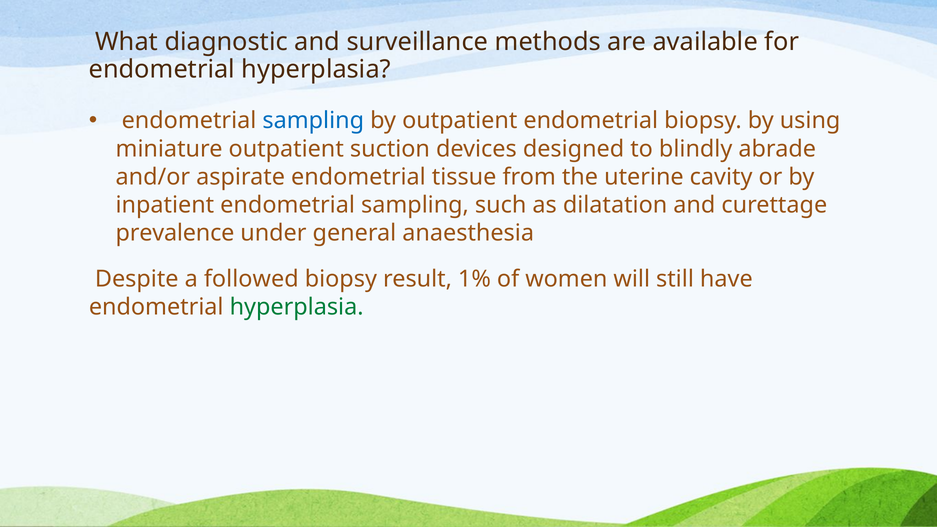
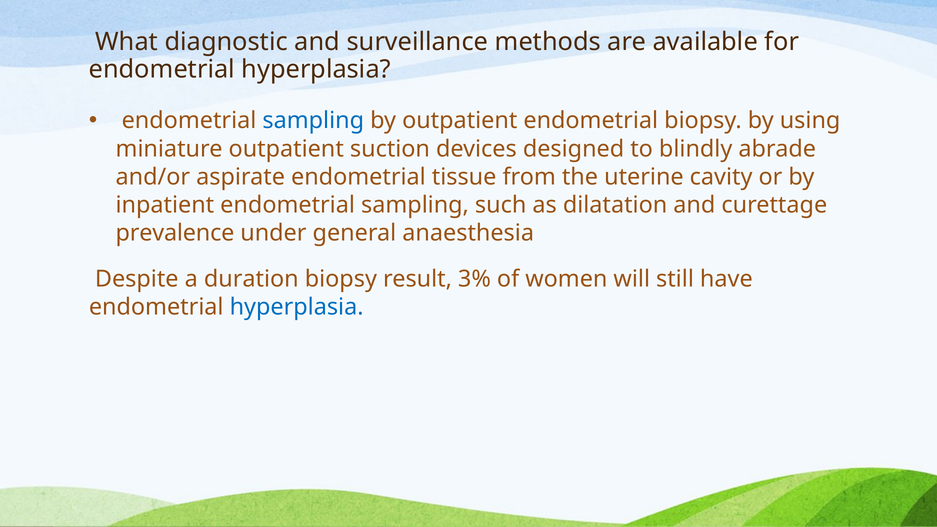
followed: followed -> duration
1%: 1% -> 3%
hyperplasia at (297, 307) colour: green -> blue
